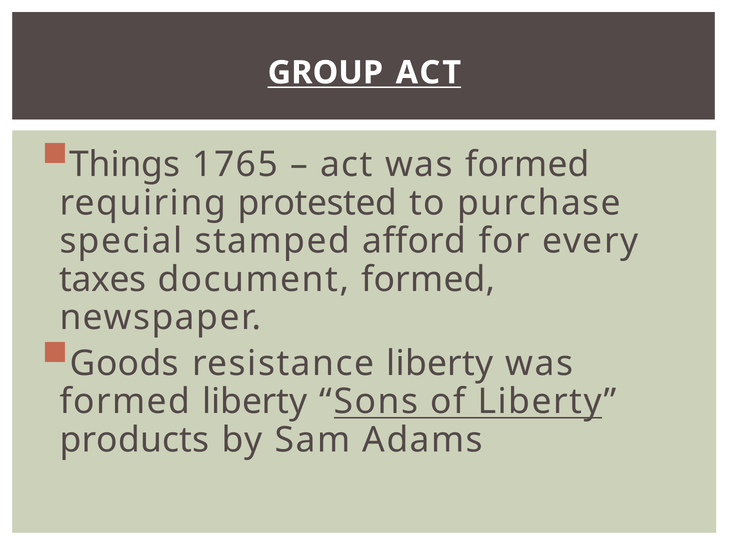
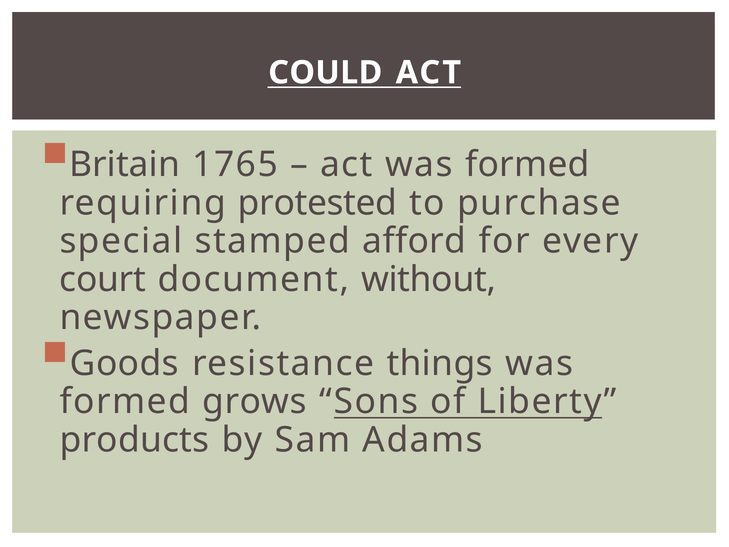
GROUP: GROUP -> COULD
Things: Things -> Britain
taxes: taxes -> court
document formed: formed -> without
resistance liberty: liberty -> things
formed liberty: liberty -> grows
